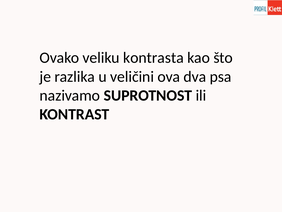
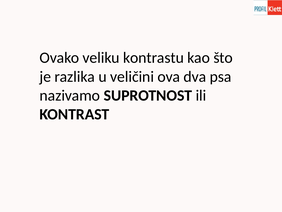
kontrasta: kontrasta -> kontrastu
